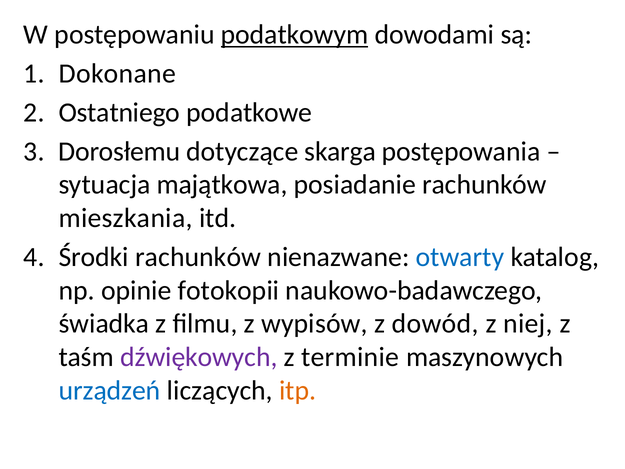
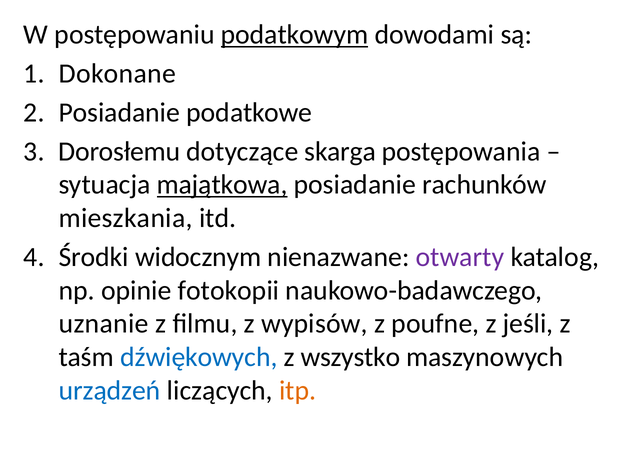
Ostatniego at (119, 112): Ostatniego -> Posiadanie
majątkowa underline: none -> present
Środki rachunków: rachunków -> widocznym
otwarty colour: blue -> purple
świadka: świadka -> uznanie
dowód: dowód -> poufne
niej: niej -> jeśli
dźwiękowych colour: purple -> blue
terminie: terminie -> wszystko
